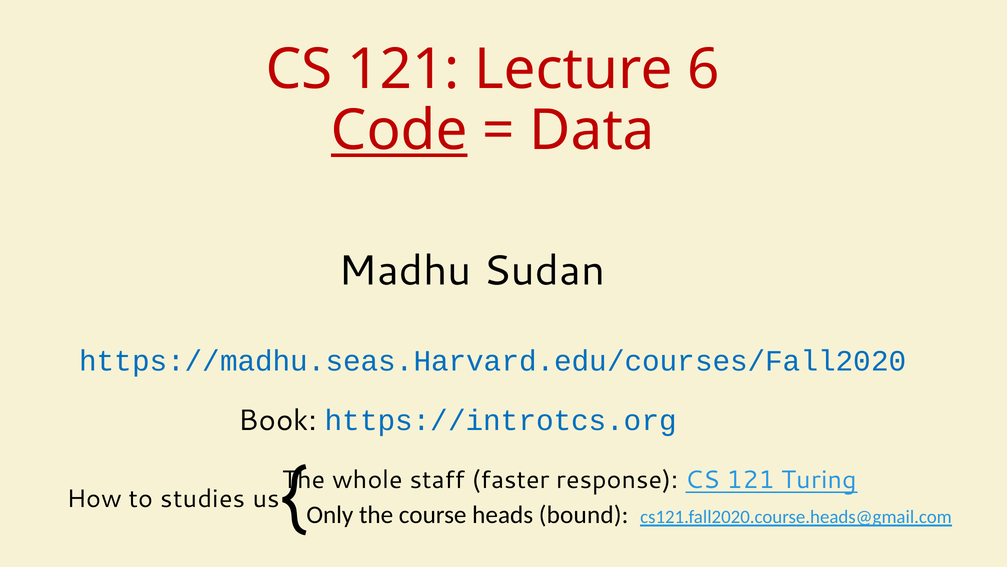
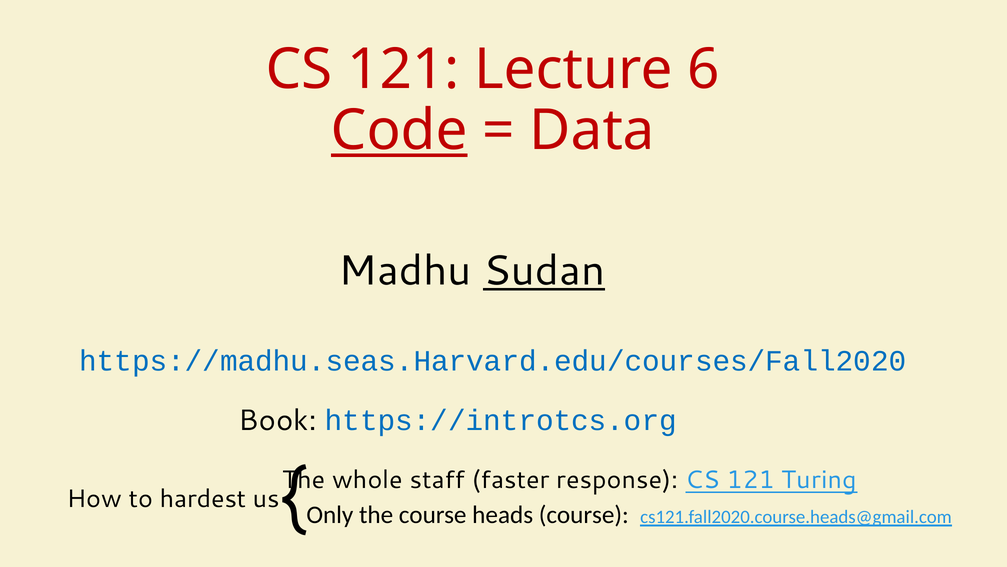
Sudan underline: none -> present
studies: studies -> hardest
heads bound: bound -> course
